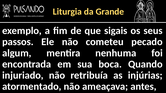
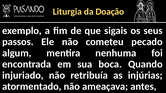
Grande: Grande -> Doação
